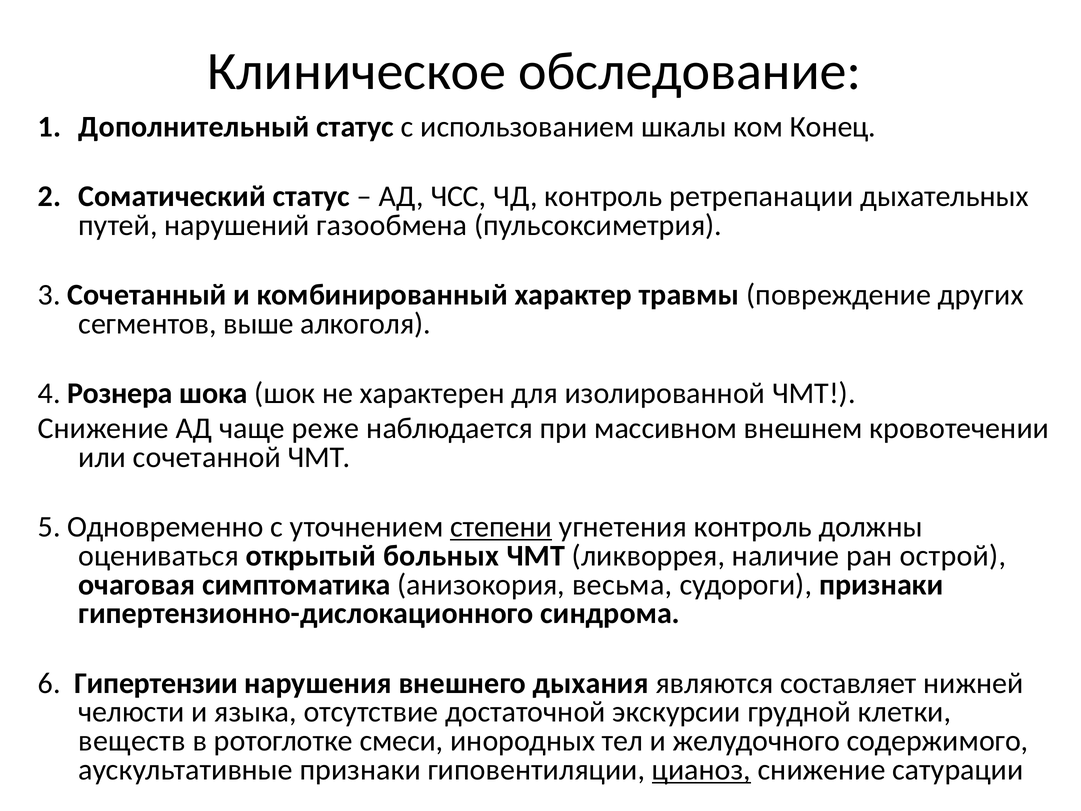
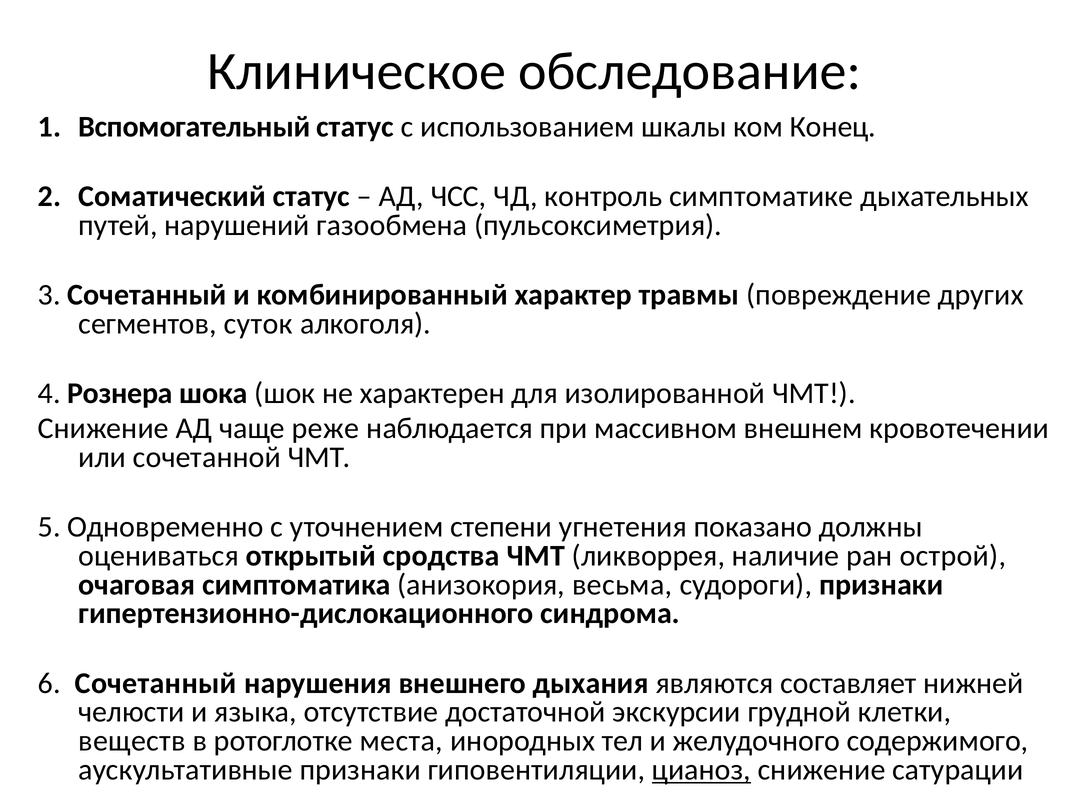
Дополнительный: Дополнительный -> Вспомогательный
ретрепанации: ретрепанации -> симптоматике
выше: выше -> суток
степени underline: present -> none
угнетения контроль: контроль -> показано
больных: больных -> сродства
6 Гипертензии: Гипертензии -> Сочетанный
смеси: смеси -> места
